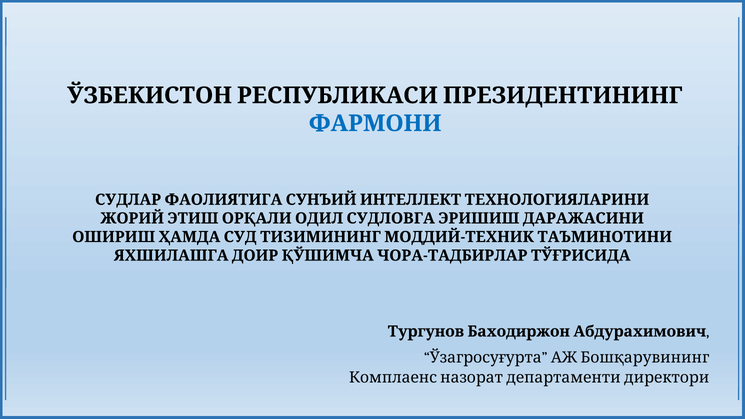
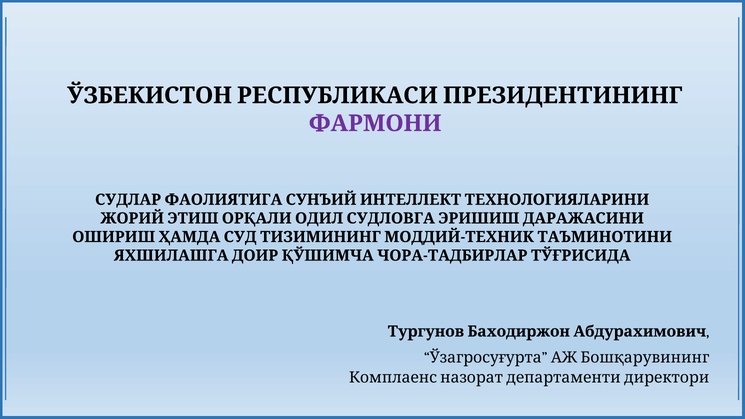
ФАРМОНИ colour: blue -> purple
